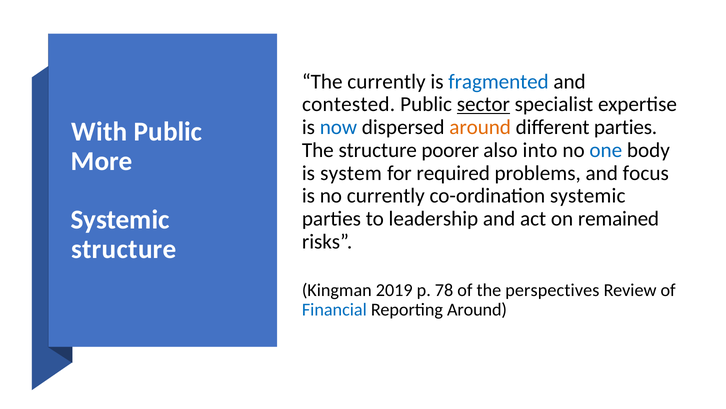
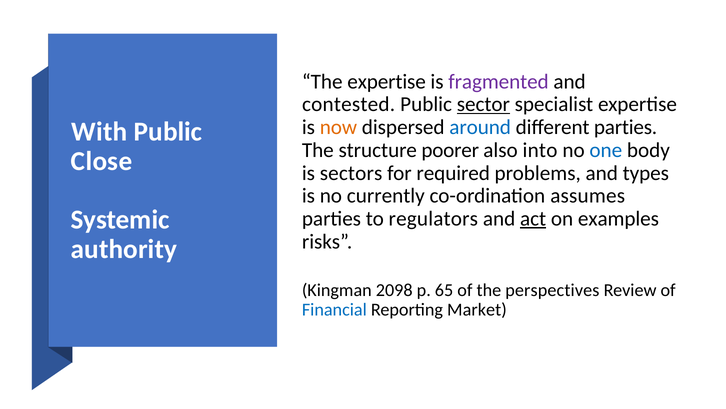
The currently: currently -> expertise
fragmented colour: blue -> purple
now colour: blue -> orange
around at (480, 127) colour: orange -> blue
More: More -> Close
system: system -> sectors
focus: focus -> types
co-ordination systemic: systemic -> assumes
leadership: leadership -> regulators
act underline: none -> present
remained: remained -> examples
structure at (124, 249): structure -> authority
2019: 2019 -> 2098
78: 78 -> 65
Reporting Around: Around -> Market
